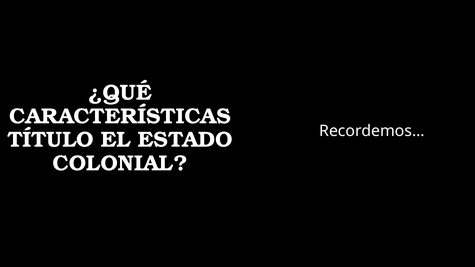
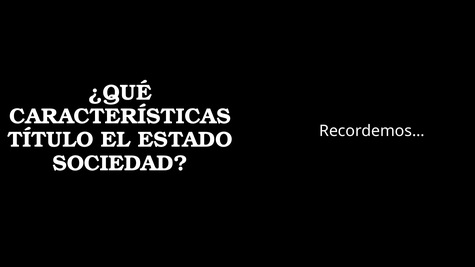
COLONIAL: COLONIAL -> SOCIEDAD
